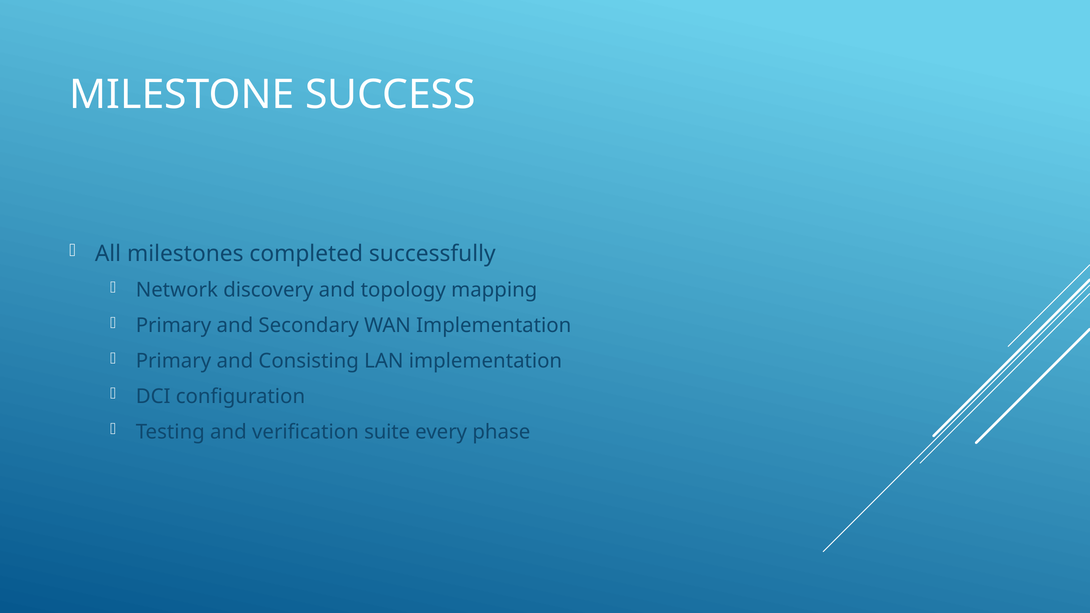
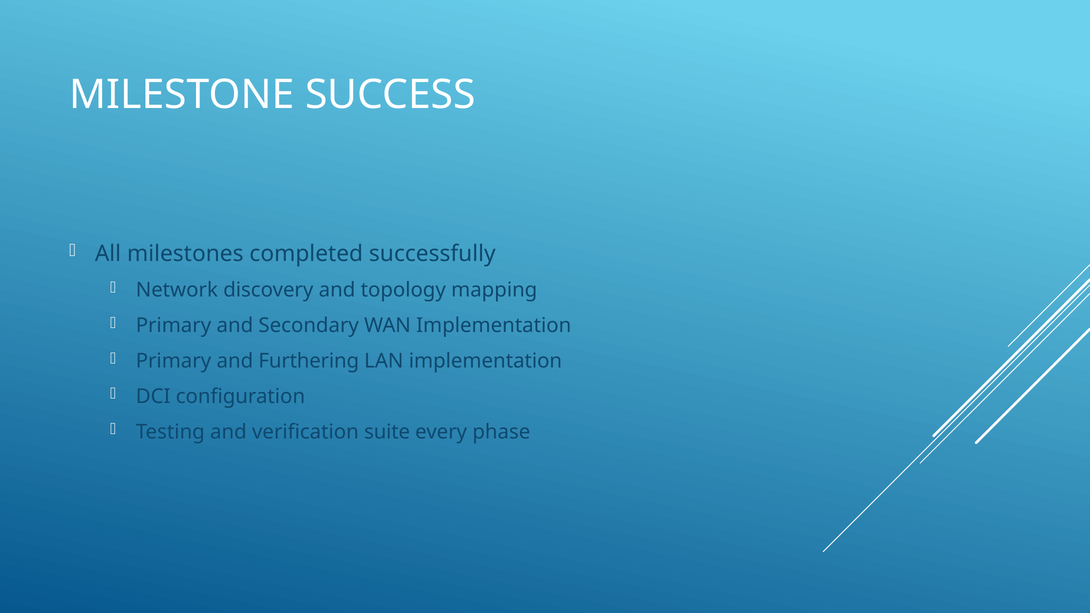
Consisting: Consisting -> Furthering
